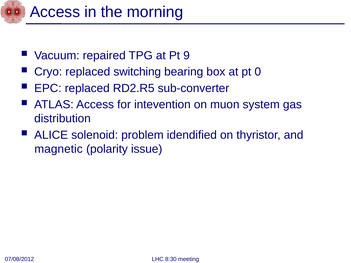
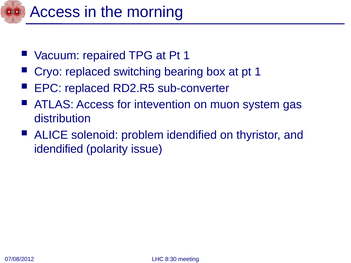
TPG at Pt 9: 9 -> 1
box at pt 0: 0 -> 1
magnetic at (59, 149): magnetic -> idendified
